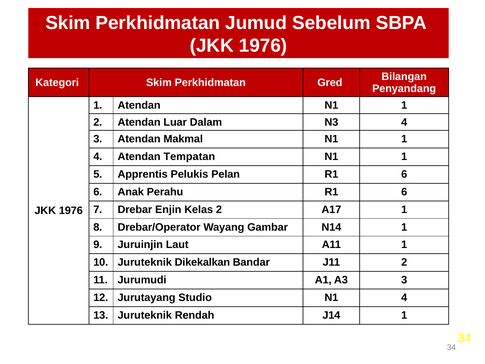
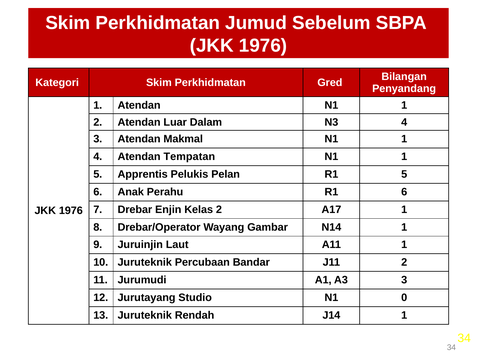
Pelan R1 6: 6 -> 5
Dikekalkan: Dikekalkan -> Percubaan
N1 4: 4 -> 0
